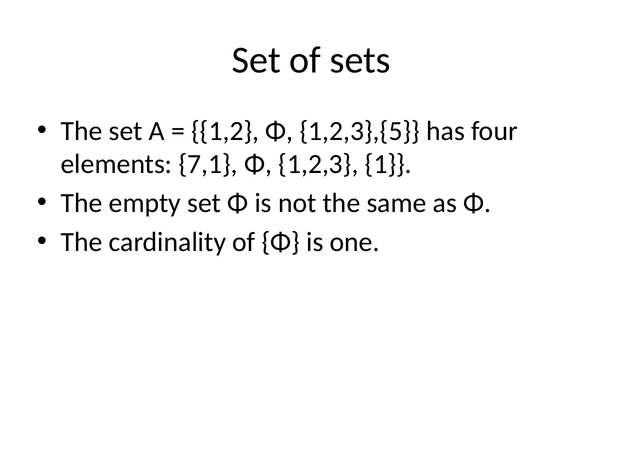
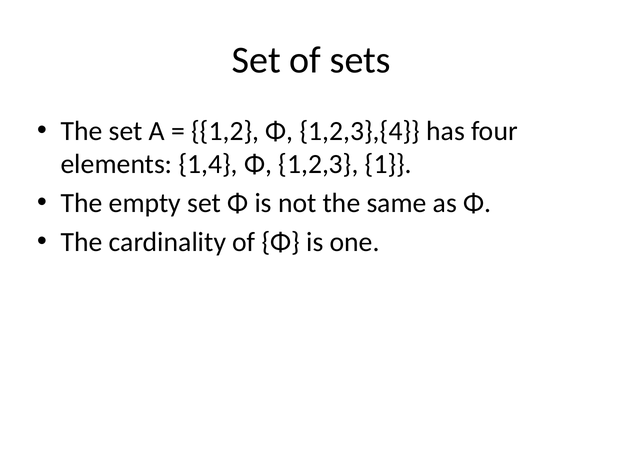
1,2,3},{5: 1,2,3},{5 -> 1,2,3},{4
7,1: 7,1 -> 1,4
